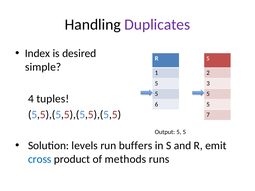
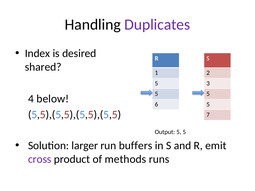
simple: simple -> shared
tuples: tuples -> below
levels: levels -> larger
cross colour: blue -> purple
